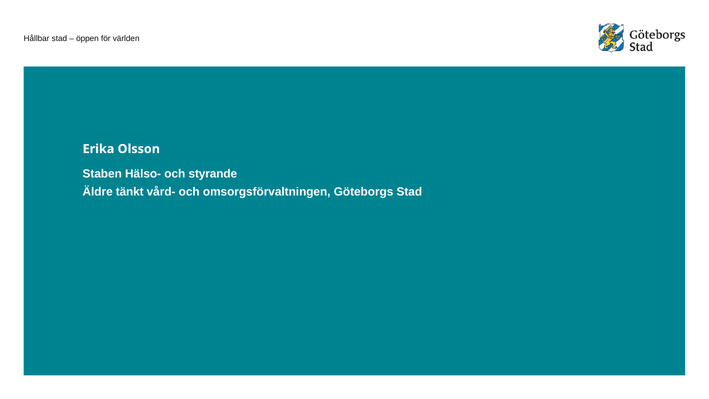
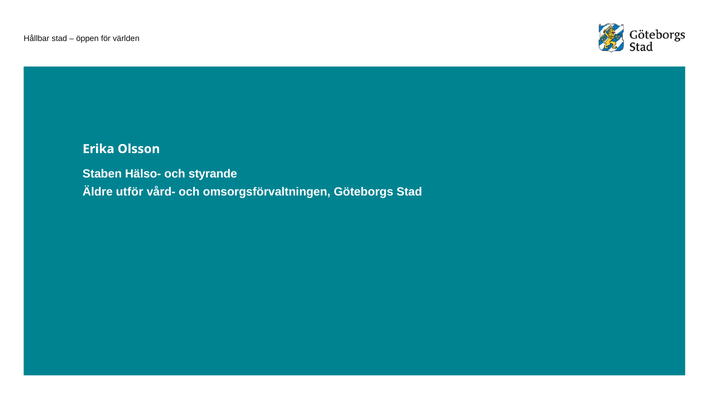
tänkt: tänkt -> utför
